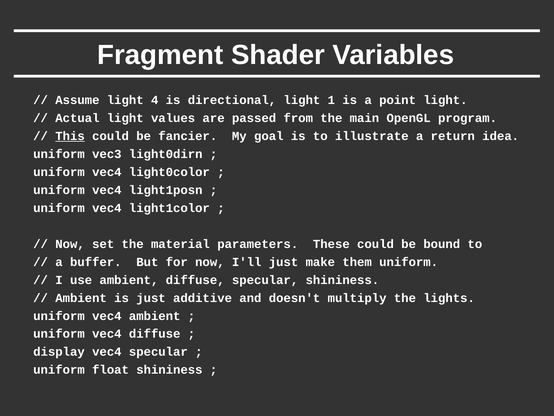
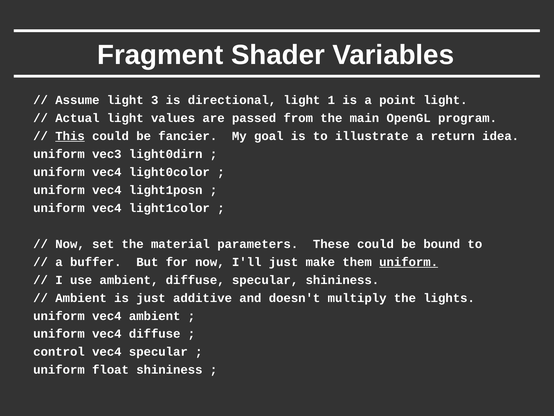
4: 4 -> 3
uniform at (409, 262) underline: none -> present
display: display -> control
